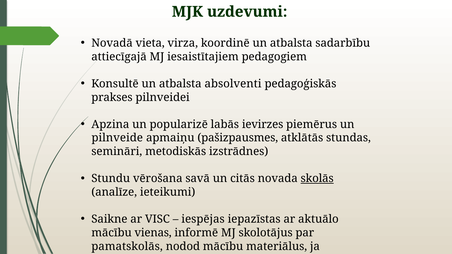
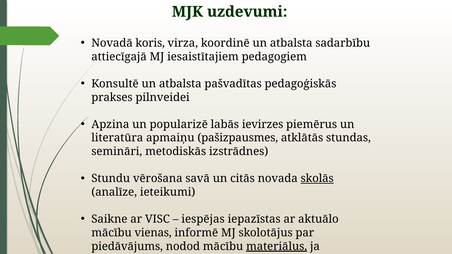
vieta: vieta -> koris
absolventi: absolventi -> pašvadītas
pilnveide: pilnveide -> literatūra
pamatskolās: pamatskolās -> piedāvājums
materiālus underline: none -> present
